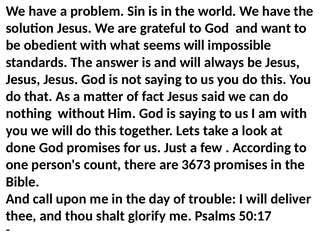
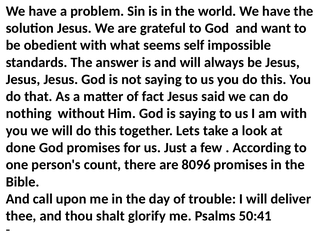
seems will: will -> self
3673: 3673 -> 8096
50:17: 50:17 -> 50:41
